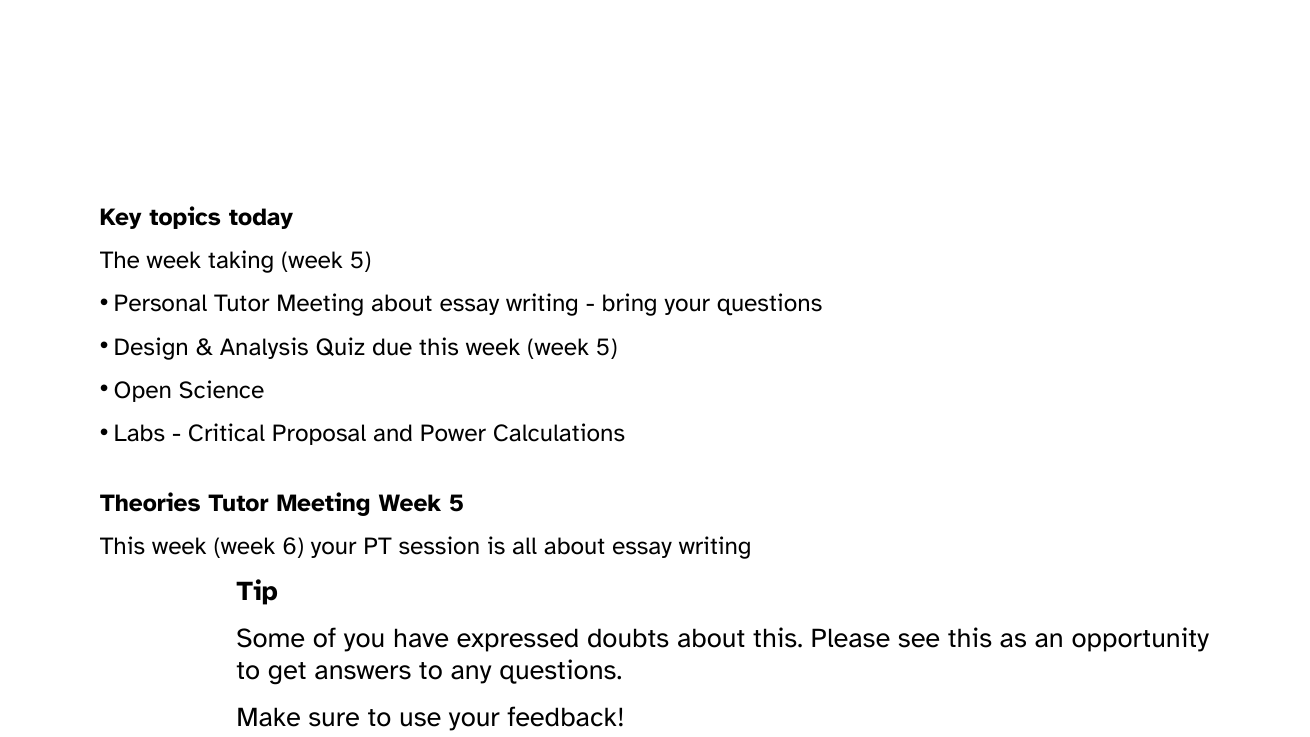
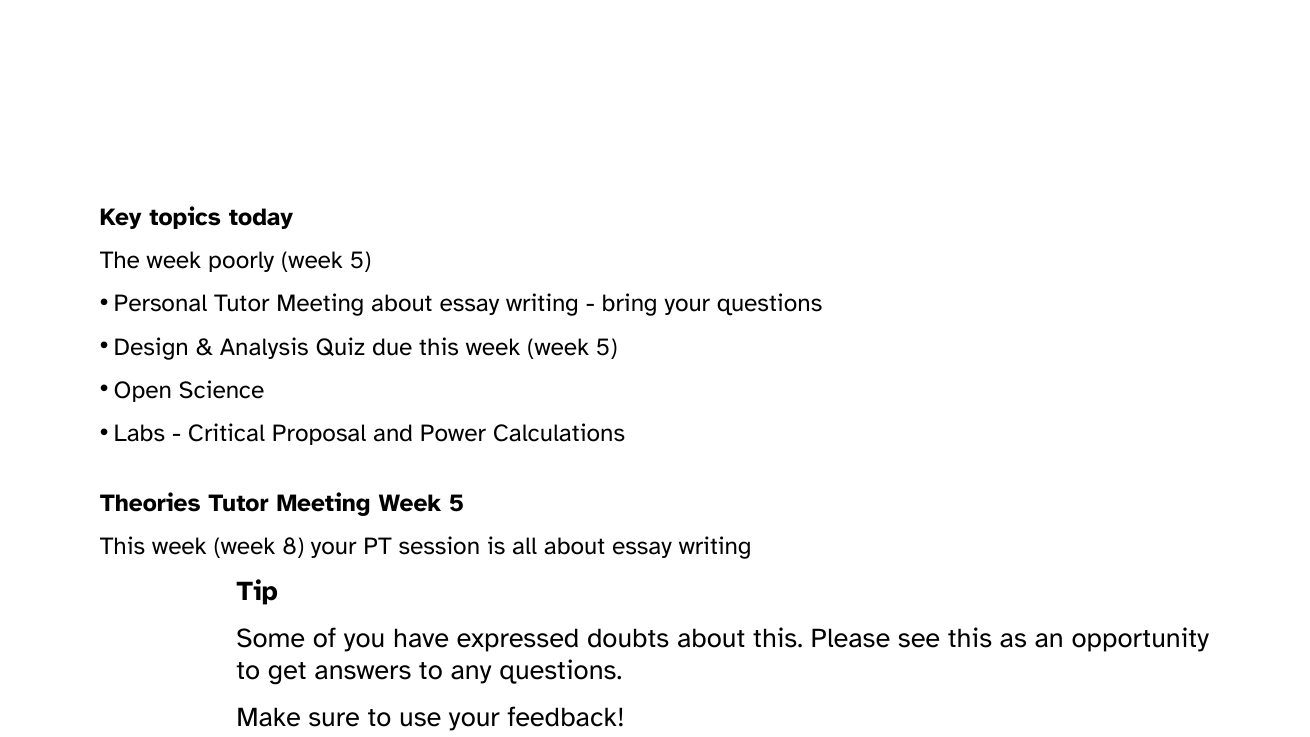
taking: taking -> poorly
6: 6 -> 8
